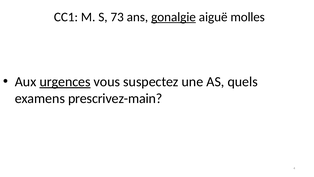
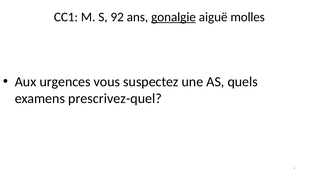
73: 73 -> 92
urgences underline: present -> none
prescrivez-main: prescrivez-main -> prescrivez-quel
